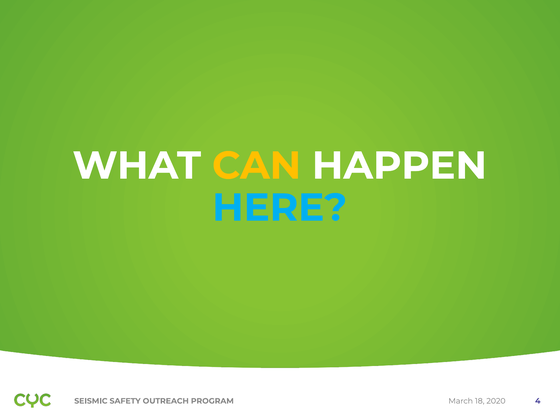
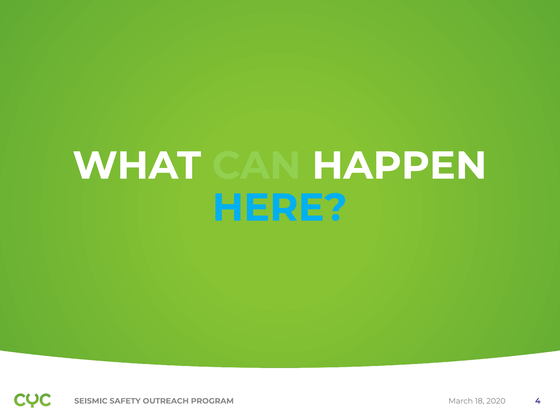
CAN colour: yellow -> light green
